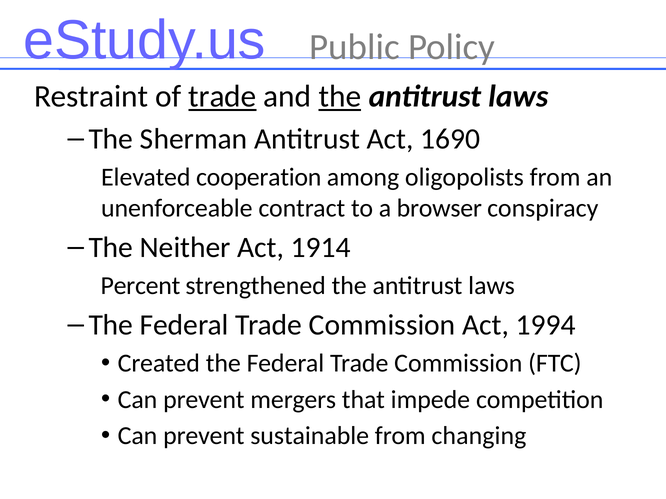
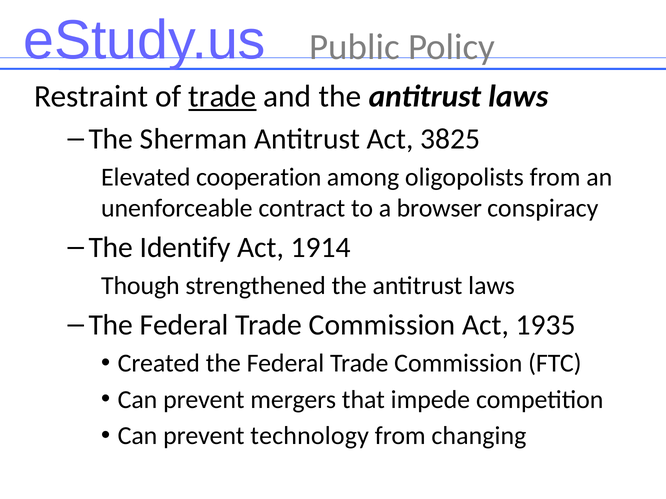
the at (340, 97) underline: present -> none
1690: 1690 -> 3825
Neither: Neither -> Identify
Percent: Percent -> Though
1994: 1994 -> 1935
sustainable: sustainable -> technology
